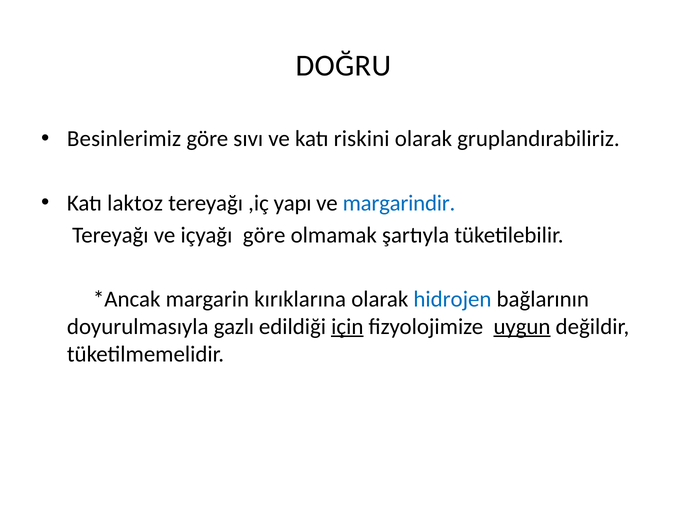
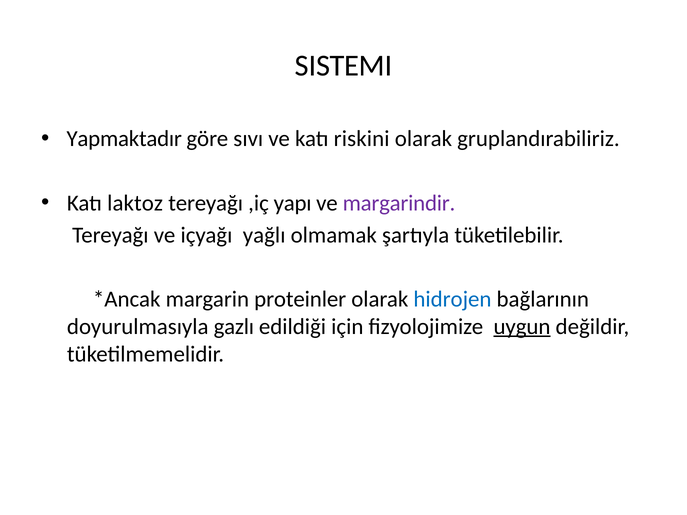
DOĞRU: DOĞRU -> SISTEMI
Besinlerimiz: Besinlerimiz -> Yapmaktadır
margarindir colour: blue -> purple
içyağı göre: göre -> yağlı
kırıklarına: kırıklarına -> proteinler
için underline: present -> none
